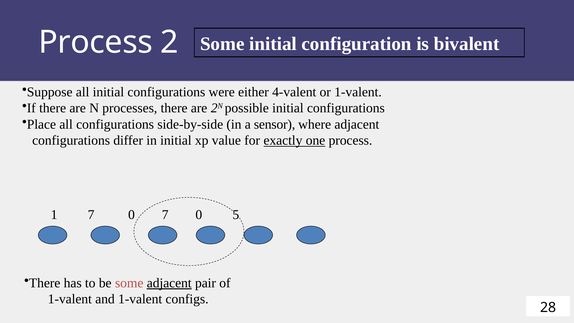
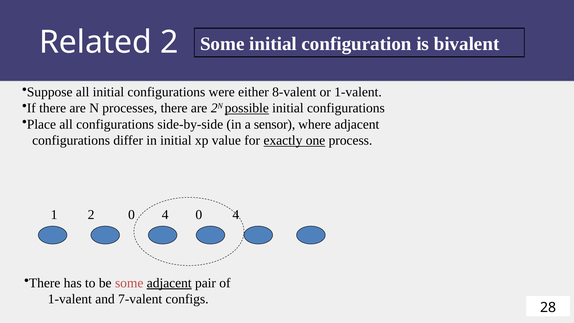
Process at (96, 42): Process -> Related
4-valent: 4-valent -> 8-valent
possible underline: none -> present
1 7: 7 -> 2
7 at (165, 215): 7 -> 4
5 at (236, 215): 5 -> 4
and 1-valent: 1-valent -> 7-valent
